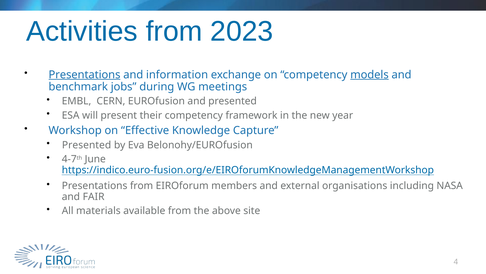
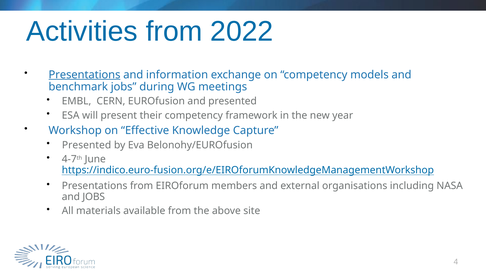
2023: 2023 -> 2022
models underline: present -> none
and FAIR: FAIR -> JOBS
